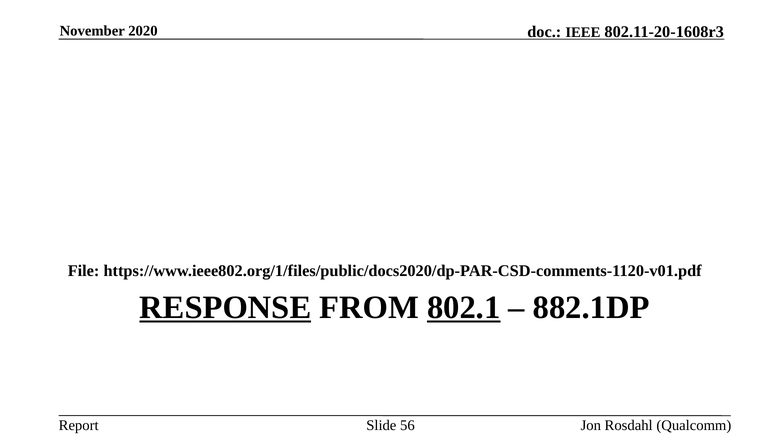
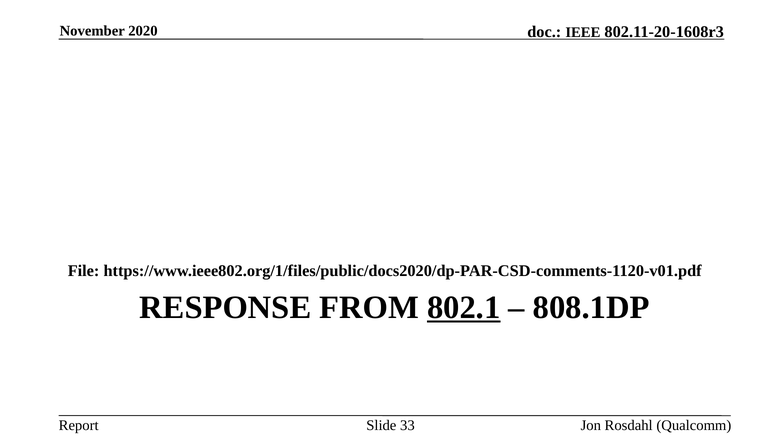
RESPONSE underline: present -> none
882.1DP: 882.1DP -> 808.1DP
56: 56 -> 33
